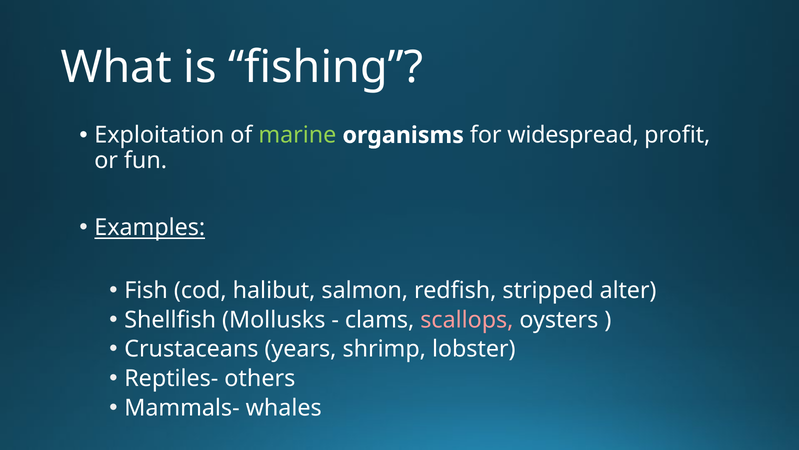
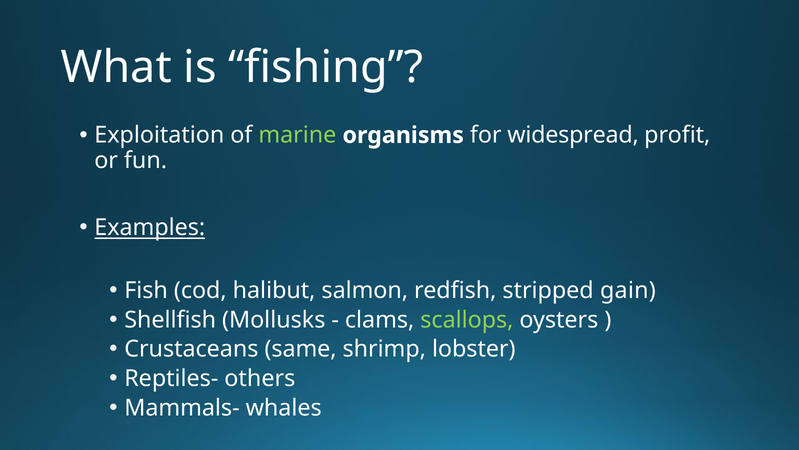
alter: alter -> gain
scallops colour: pink -> light green
years: years -> same
